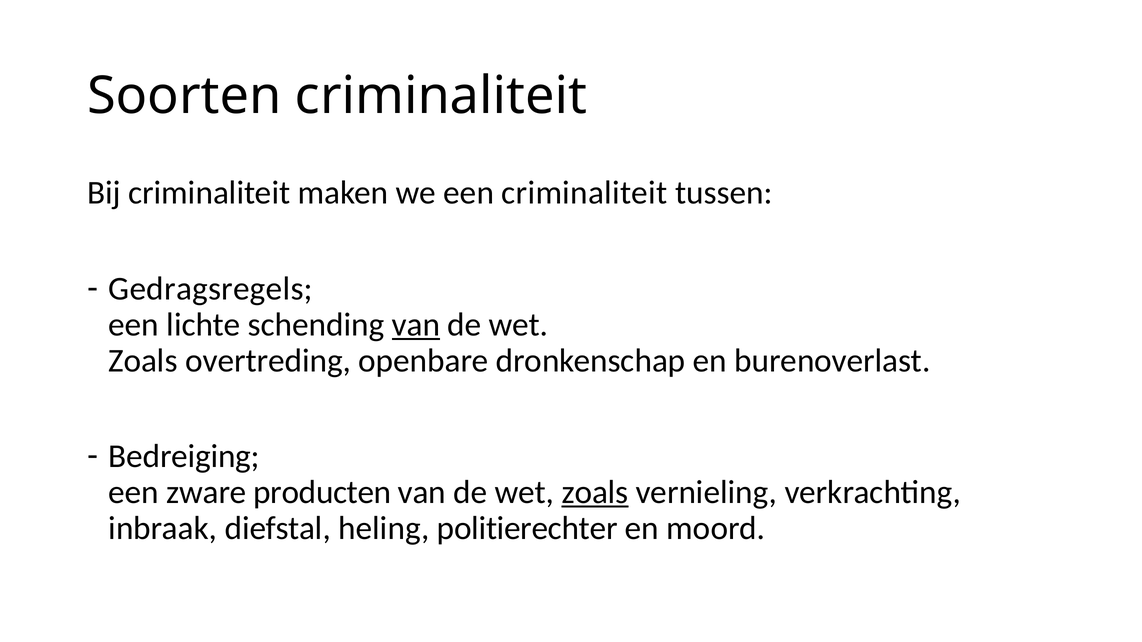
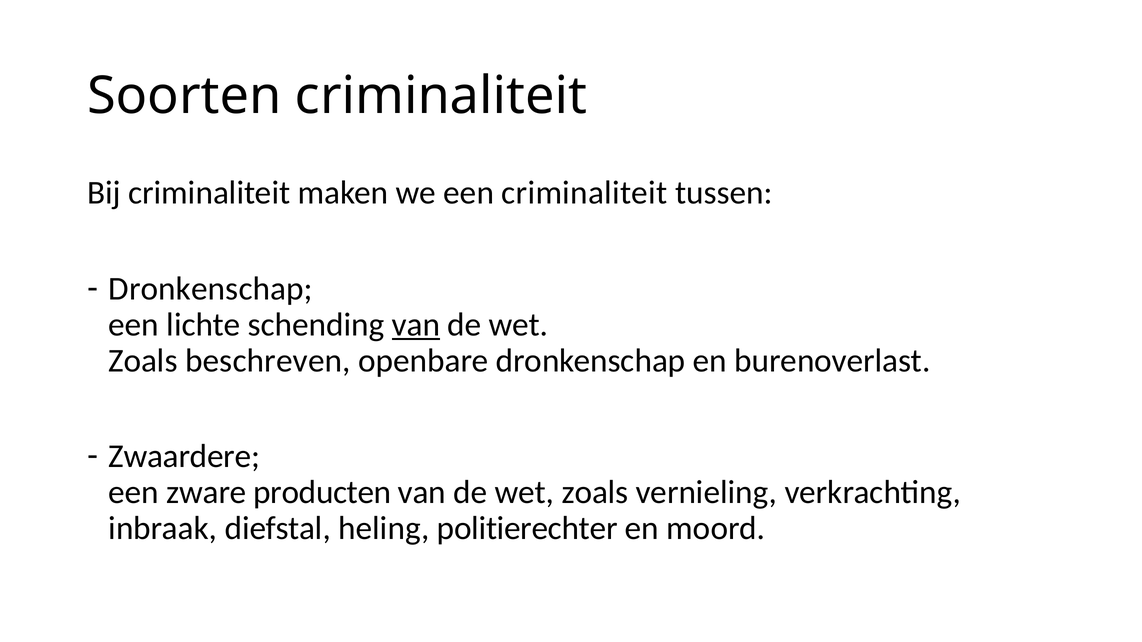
Gedragsregels at (211, 289): Gedragsregels -> Dronkenschap
overtreding: overtreding -> beschreven
Bedreiging: Bedreiging -> Zwaardere
zoals at (595, 493) underline: present -> none
